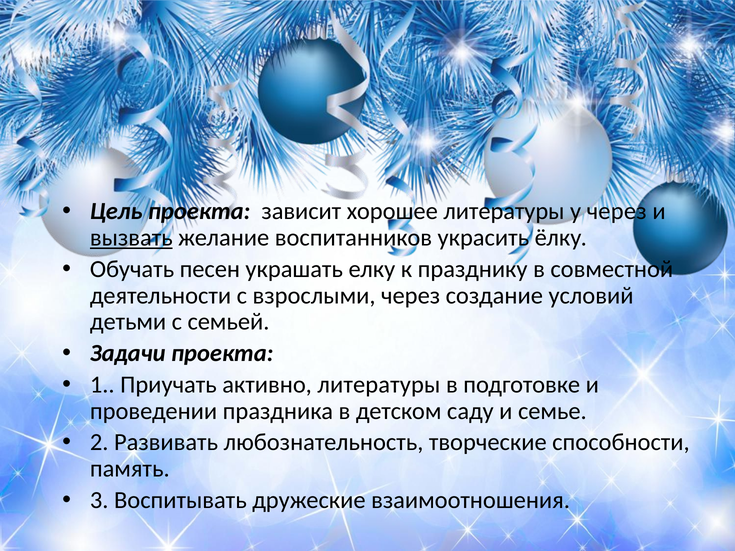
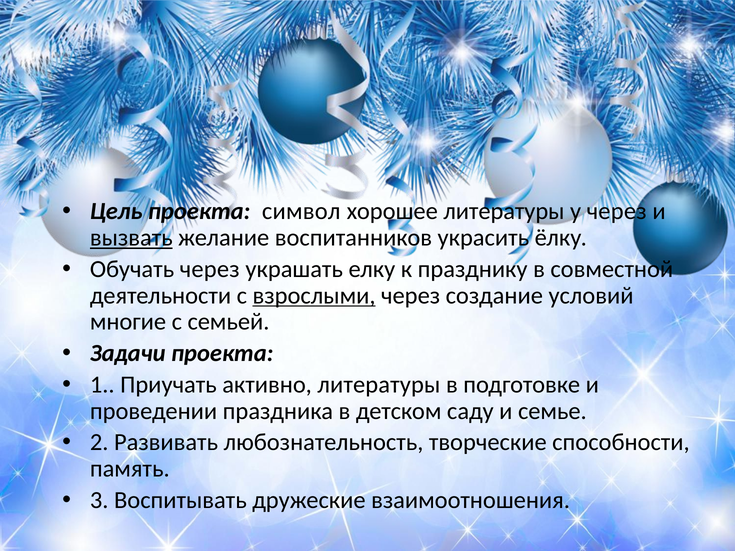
зависит: зависит -> символ
Обучать песен: песен -> через
взрослыми underline: none -> present
детьми: детьми -> многие
